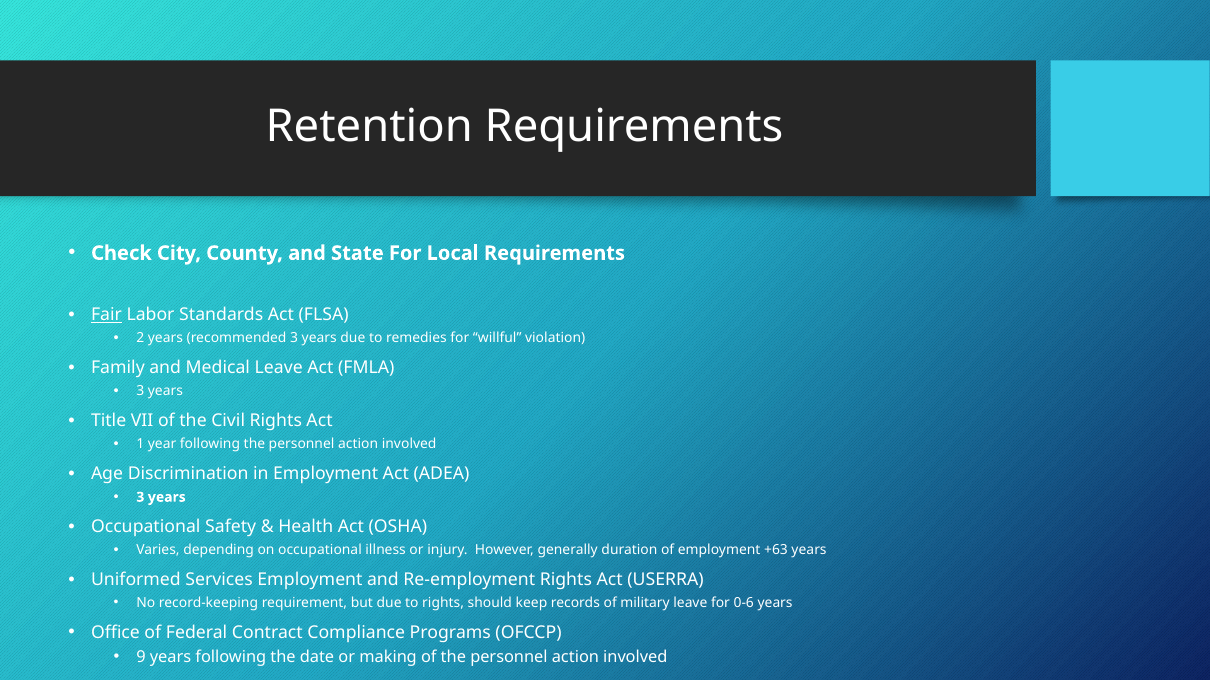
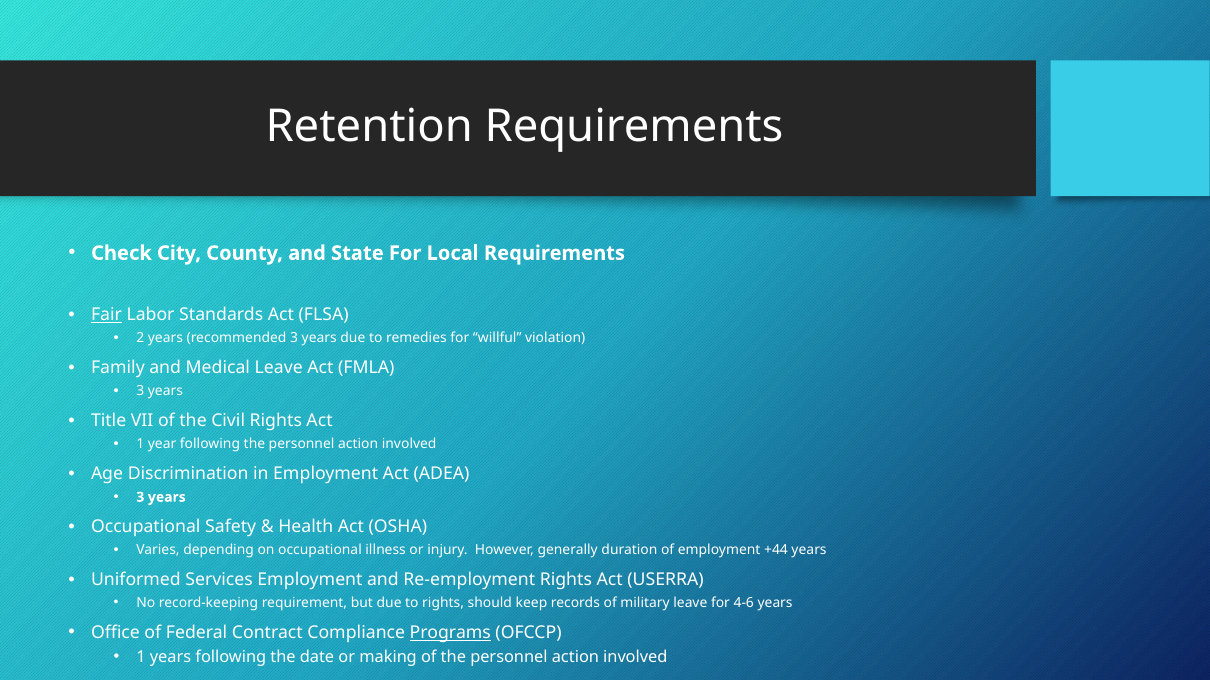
+63: +63 -> +44
0-6: 0-6 -> 4-6
Programs underline: none -> present
9 at (141, 658): 9 -> 1
